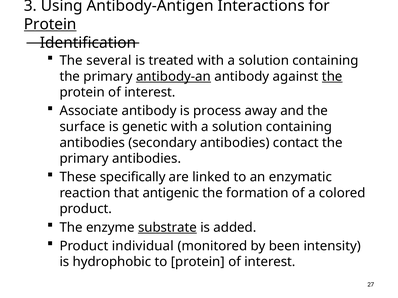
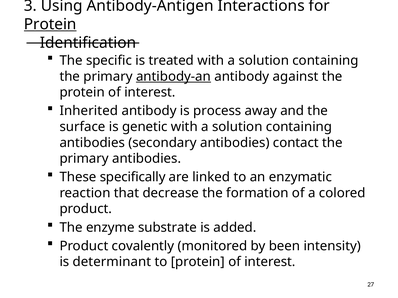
several: several -> specific
the at (332, 77) underline: present -> none
Associate: Associate -> Inherited
antigenic: antigenic -> decrease
substrate underline: present -> none
individual: individual -> covalently
hydrophobic: hydrophobic -> determinant
